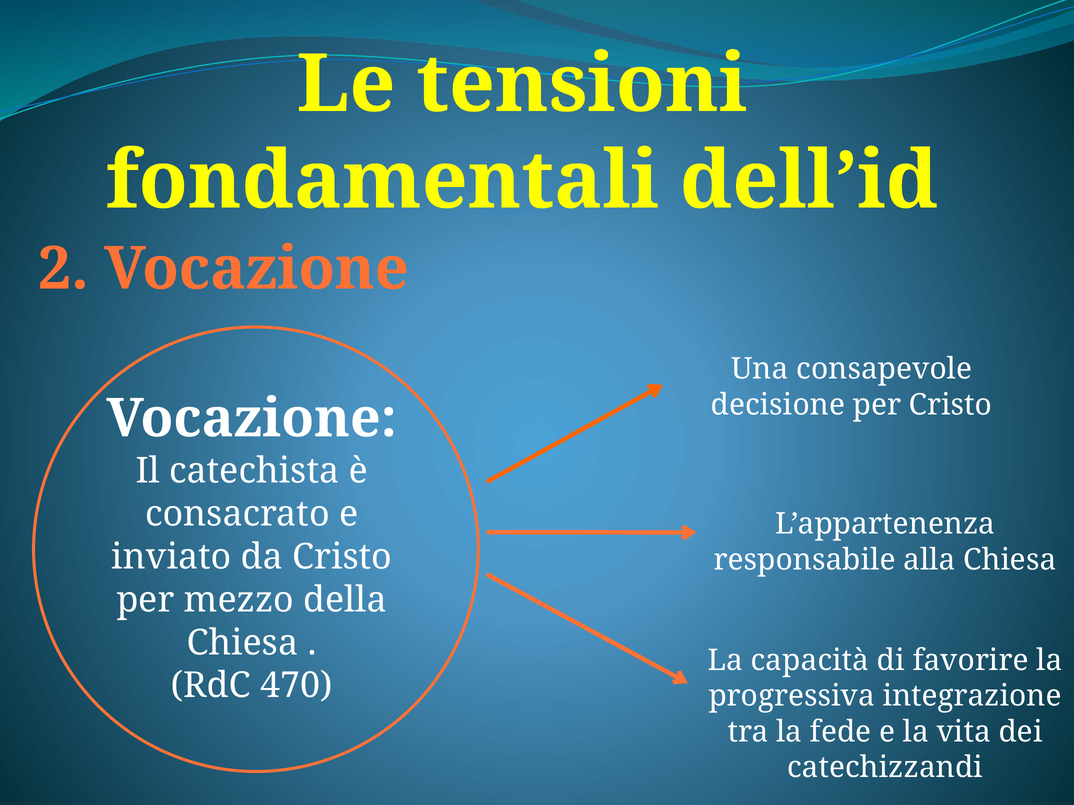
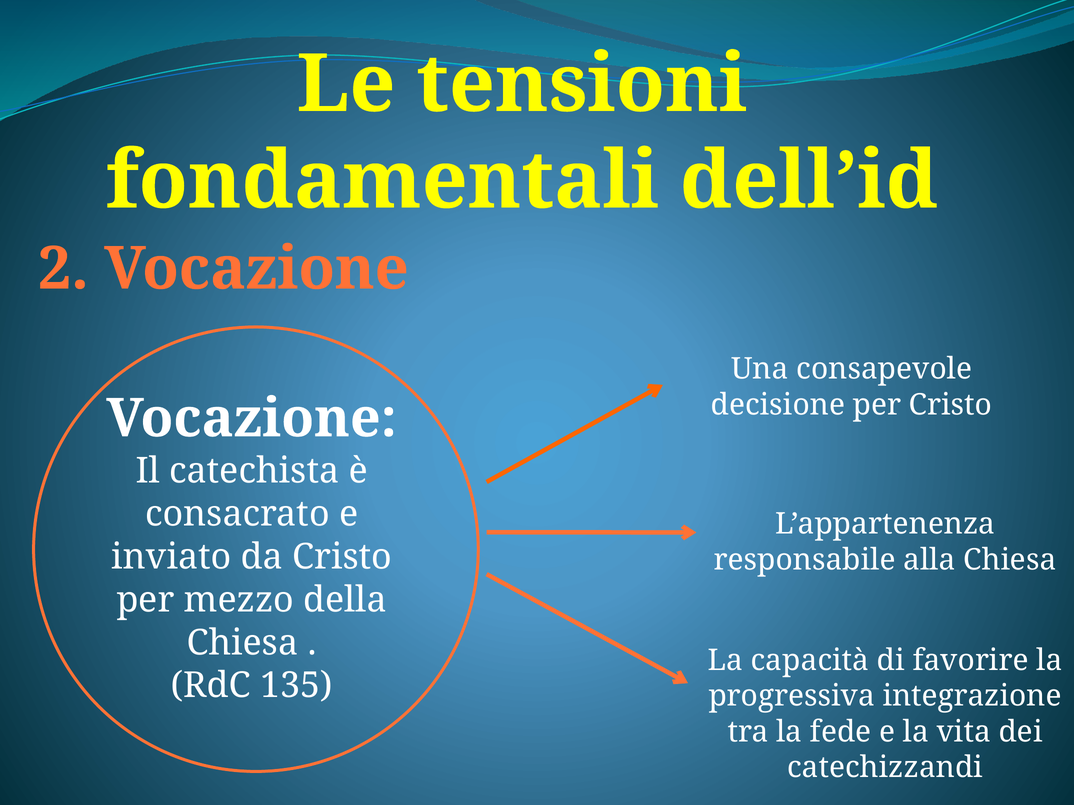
470: 470 -> 135
